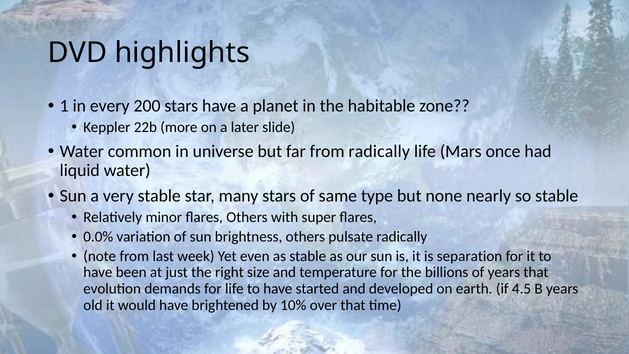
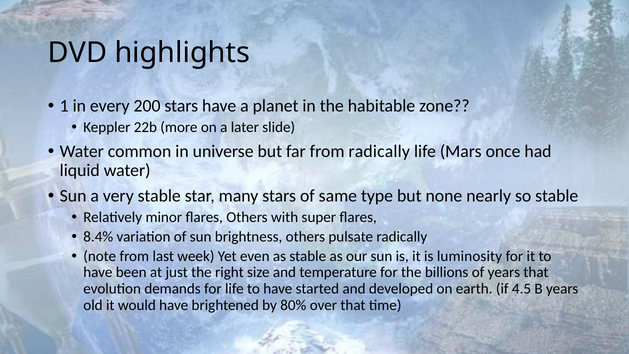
0.0%: 0.0% -> 8.4%
separation: separation -> luminosity
10%: 10% -> 80%
